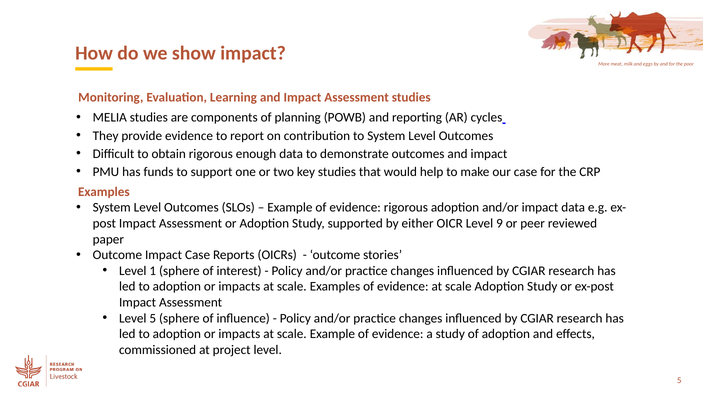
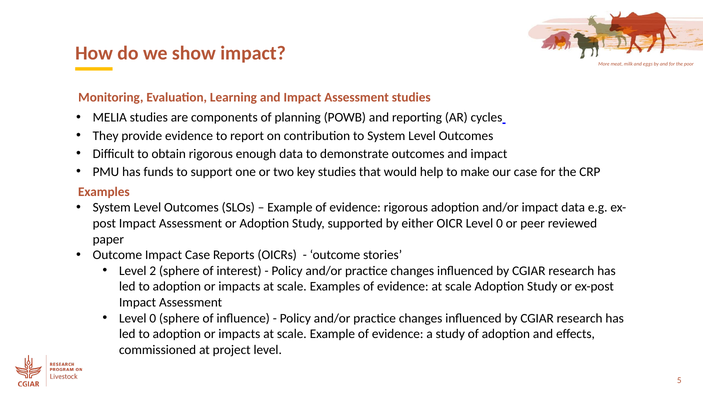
OICR Level 9: 9 -> 0
1: 1 -> 2
5 at (153, 319): 5 -> 0
